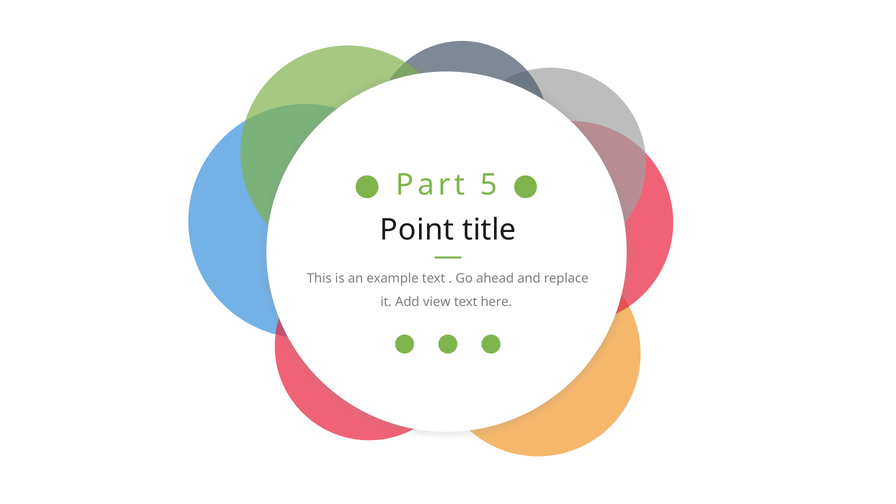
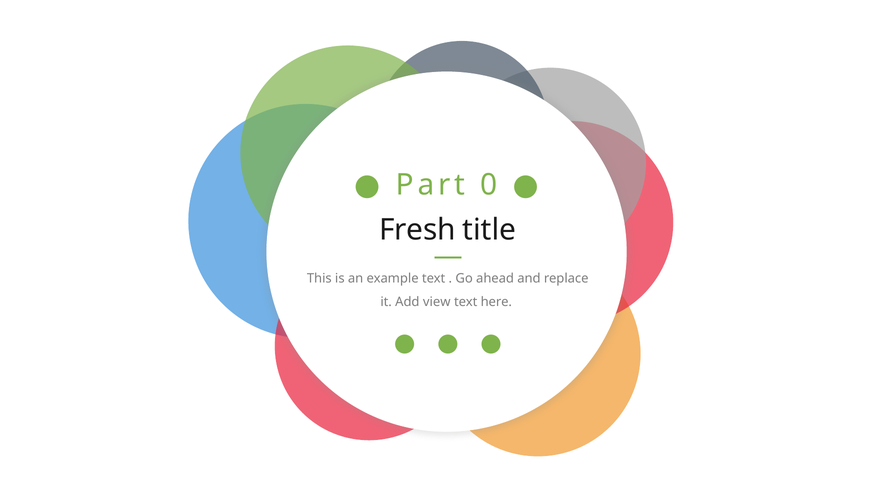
5: 5 -> 0
Point: Point -> Fresh
